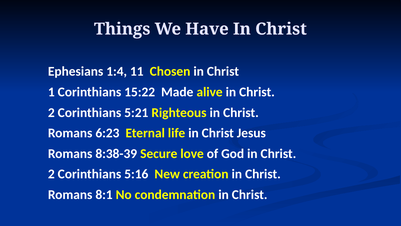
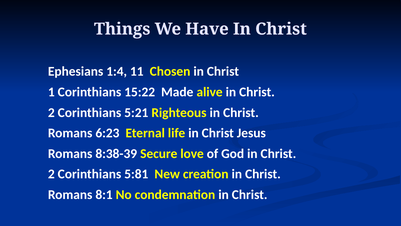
5:16: 5:16 -> 5:81
